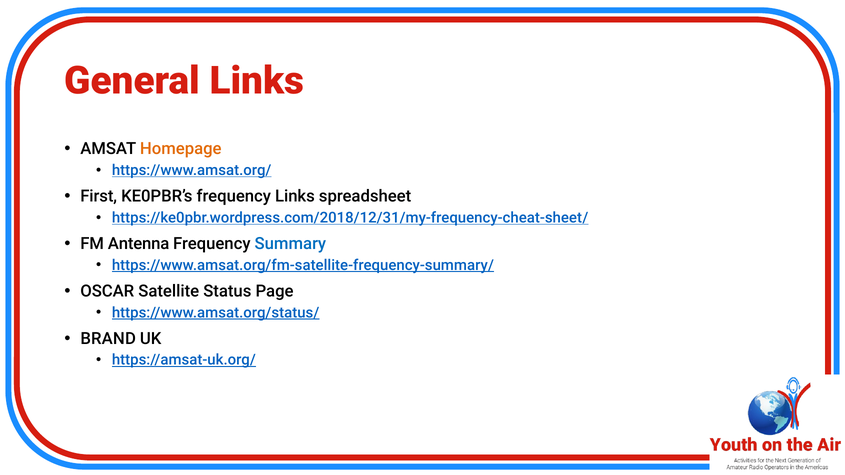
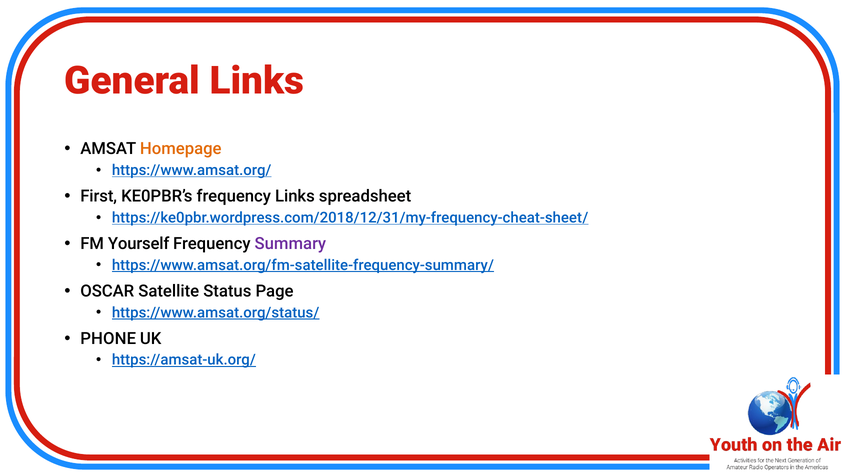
Antenna: Antenna -> Yourself
Summary colour: blue -> purple
BRAND: BRAND -> PHONE
